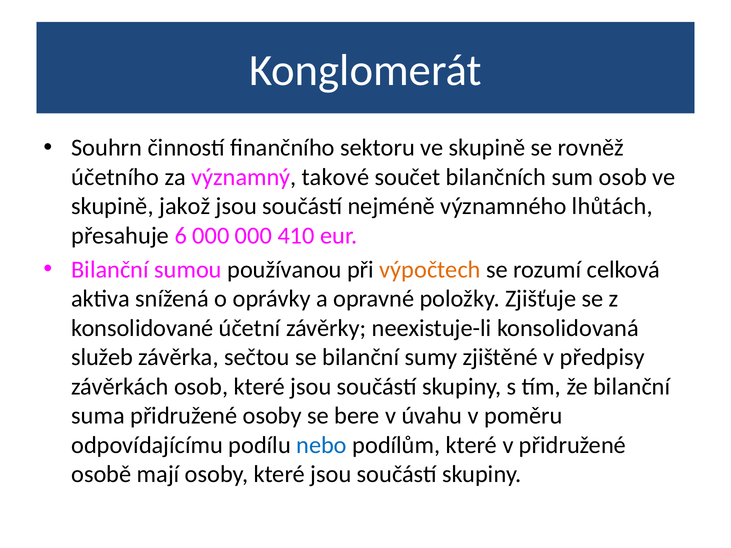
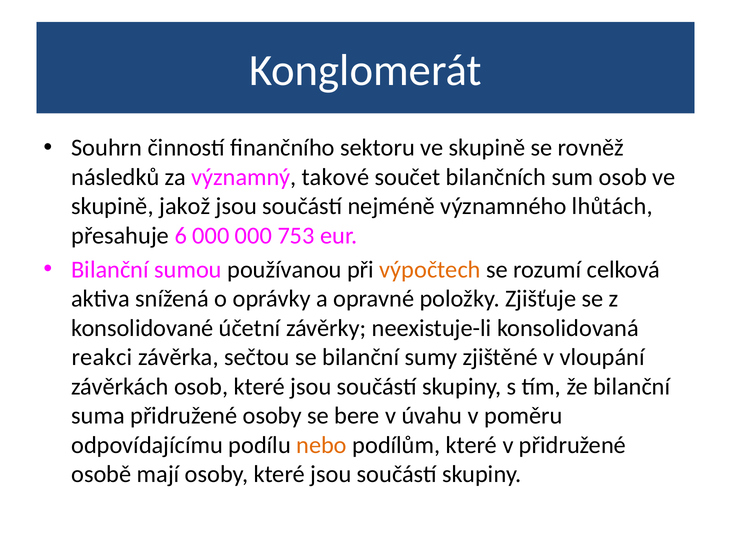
účetního: účetního -> následků
410: 410 -> 753
služeb: služeb -> reakci
předpisy: předpisy -> vloupání
nebo colour: blue -> orange
